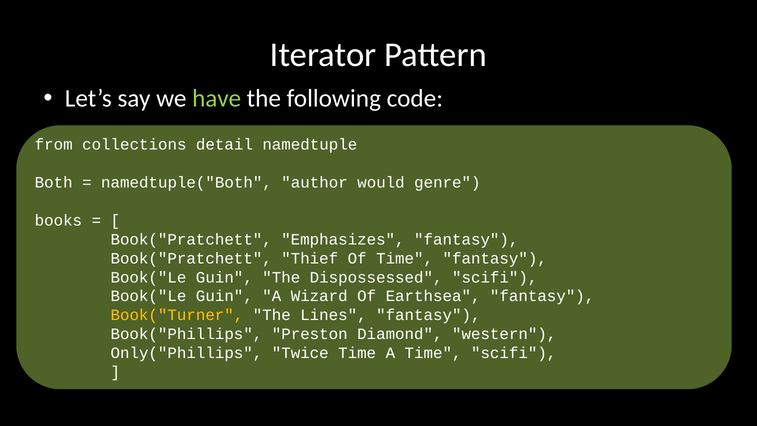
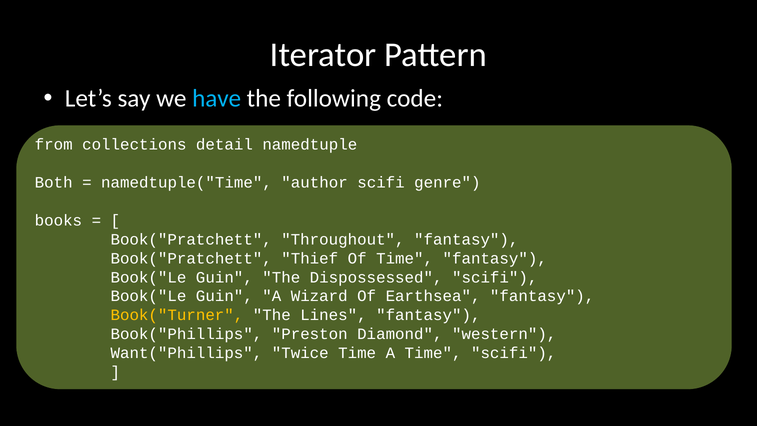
have colour: light green -> light blue
namedtuple("Both: namedtuple("Both -> namedtuple("Time
author would: would -> scifi
Emphasizes: Emphasizes -> Throughout
Only("Phillips: Only("Phillips -> Want("Phillips
